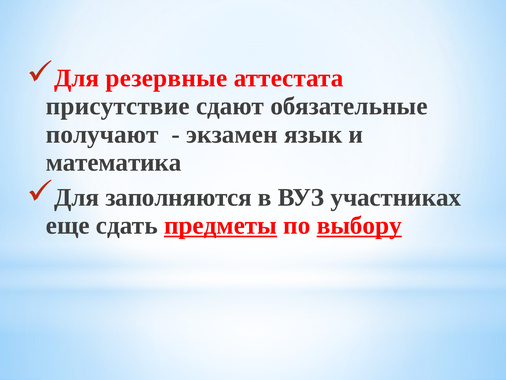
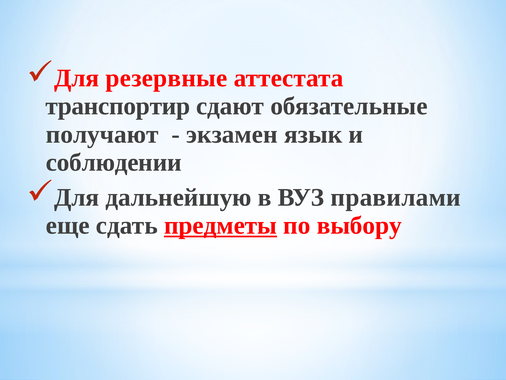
присутствие: присутствие -> транспортир
математика: математика -> соблюдении
заполняются: заполняются -> дальнейшую
участниках: участниках -> правилами
выбору underline: present -> none
